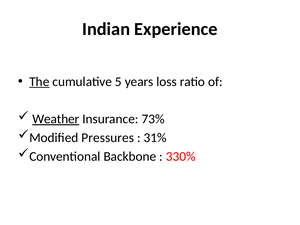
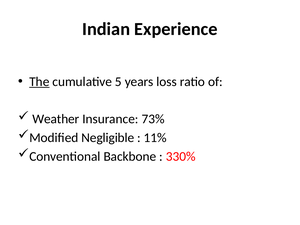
Weather underline: present -> none
Pressures: Pressures -> Negligible
31%: 31% -> 11%
